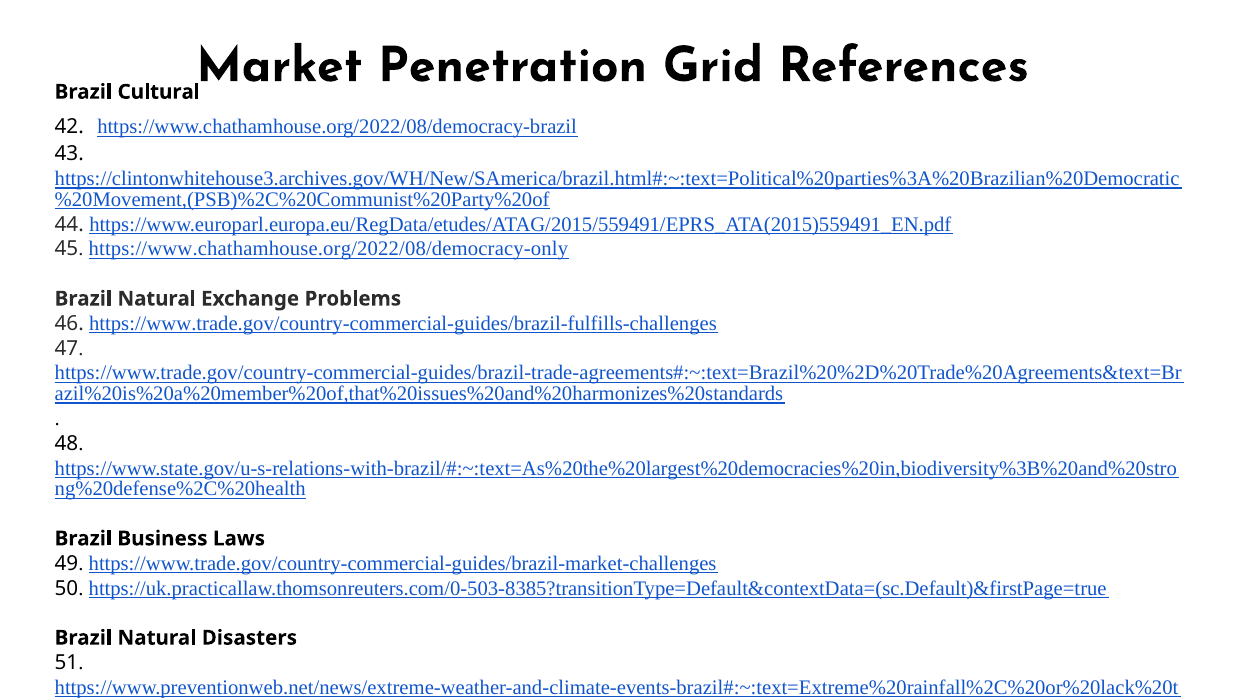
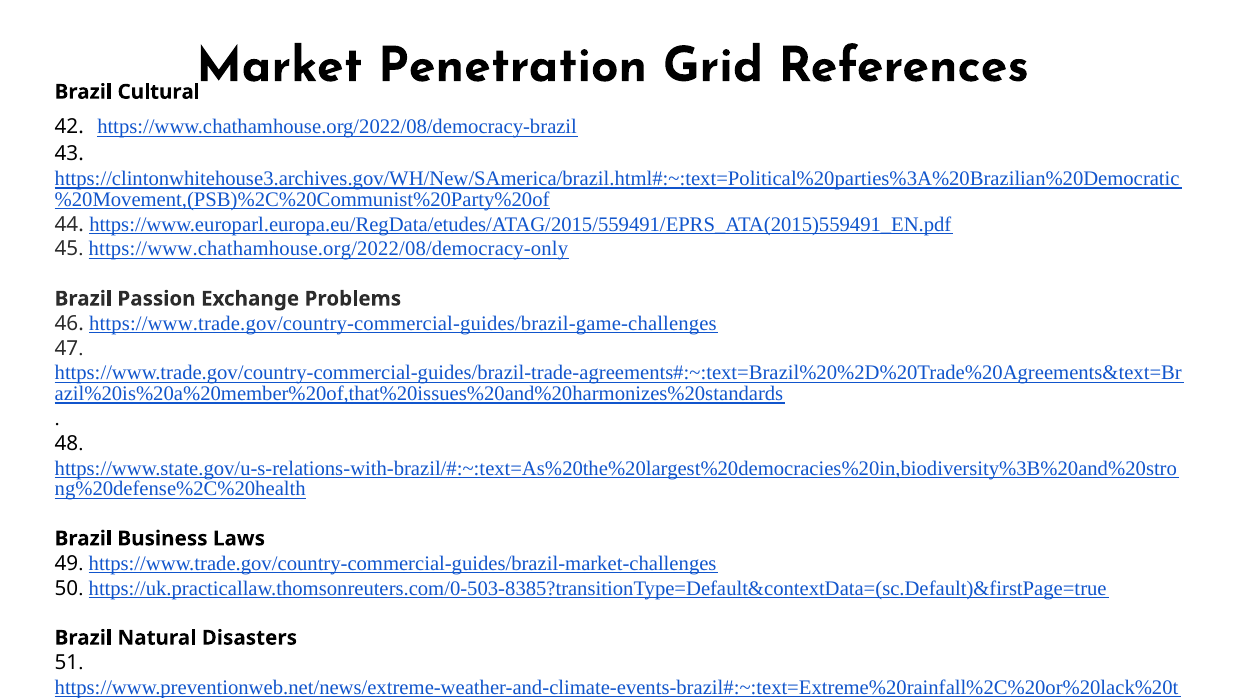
Natural at (157, 299): Natural -> Passion
https://www.trade.gov/country-commercial-guides/brazil-fulfills-challenges: https://www.trade.gov/country-commercial-guides/brazil-fulfills-challenges -> https://www.trade.gov/country-commercial-guides/brazil-game-challenges
